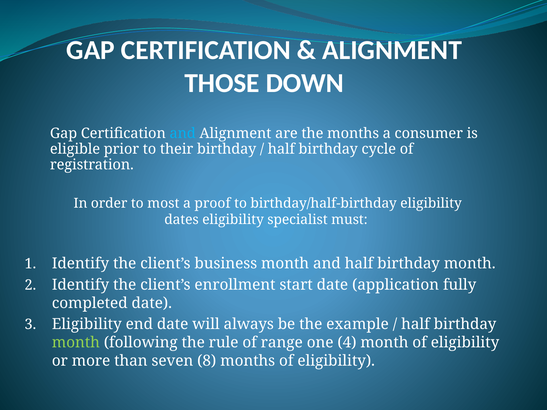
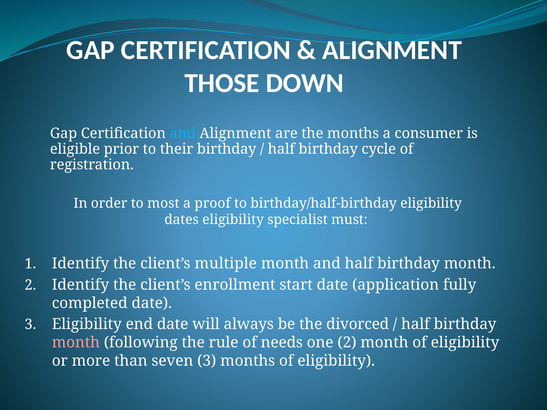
business: business -> multiple
example: example -> divorced
month at (76, 343) colour: light green -> pink
range: range -> needs
one 4: 4 -> 2
seven 8: 8 -> 3
